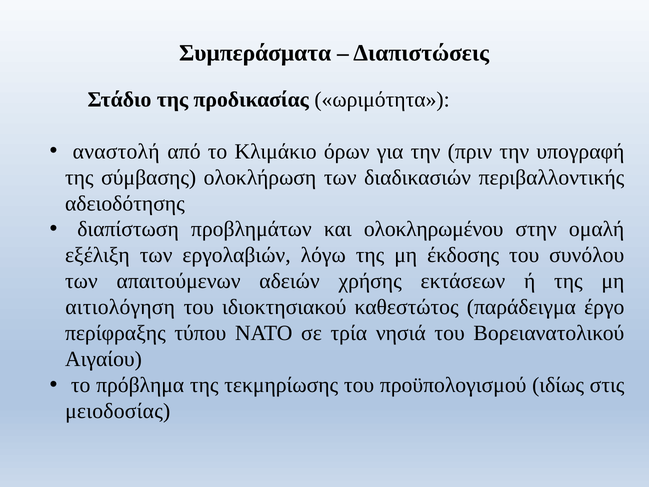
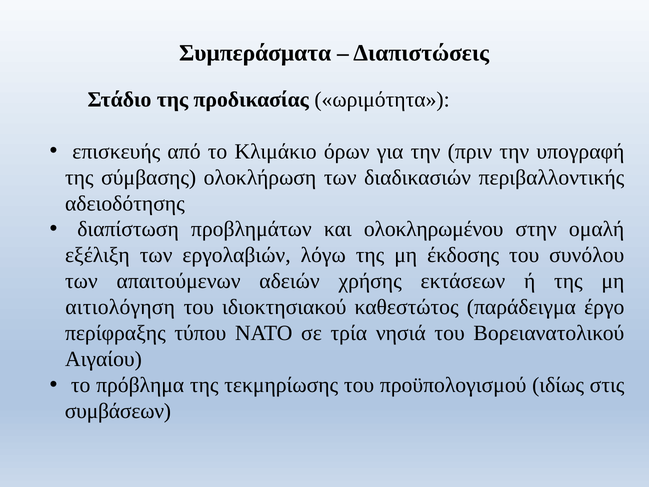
αναστολή: αναστολή -> επισκευής
μειοδοσίας: μειοδοσίας -> συμβάσεων
